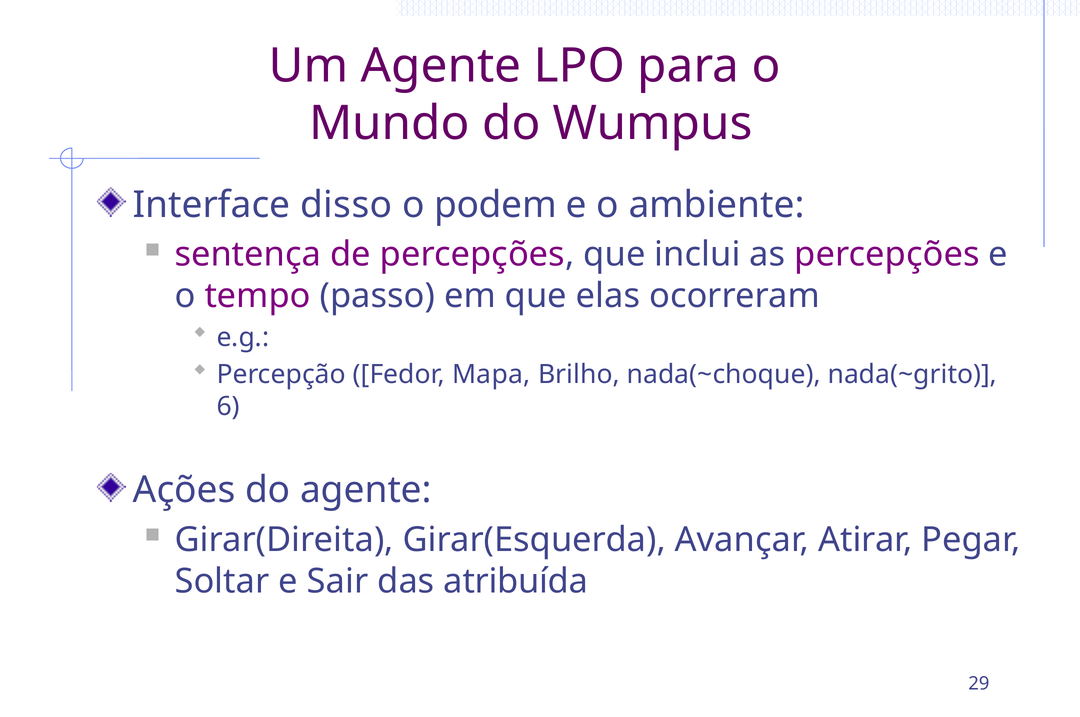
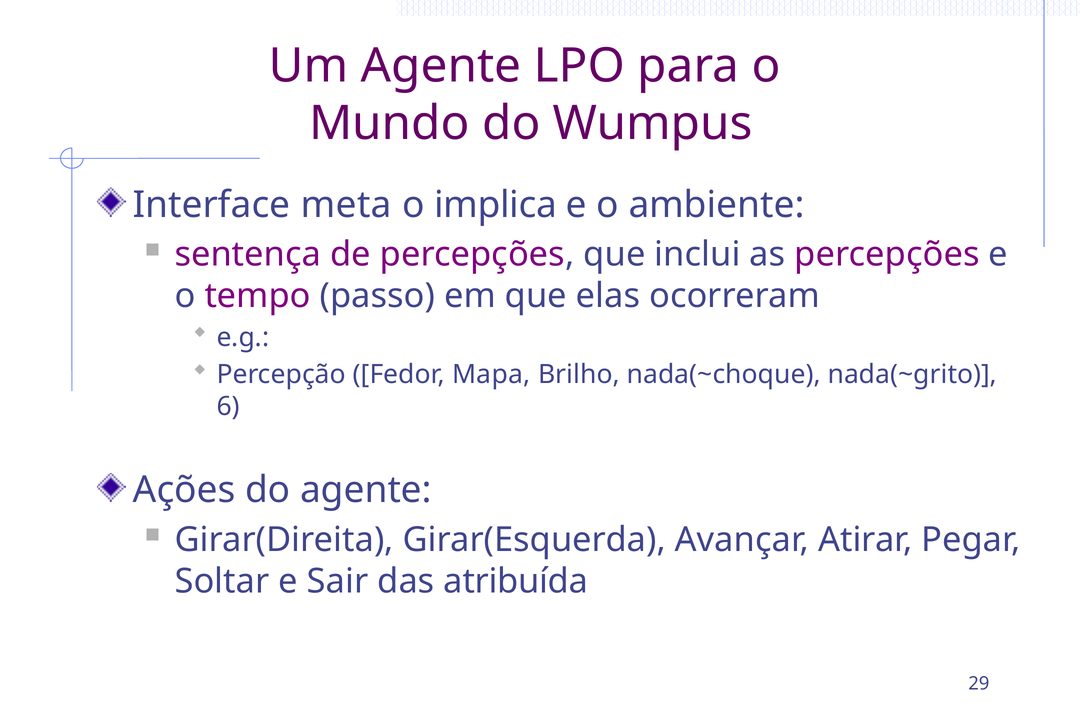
disso: disso -> meta
podem: podem -> implica
